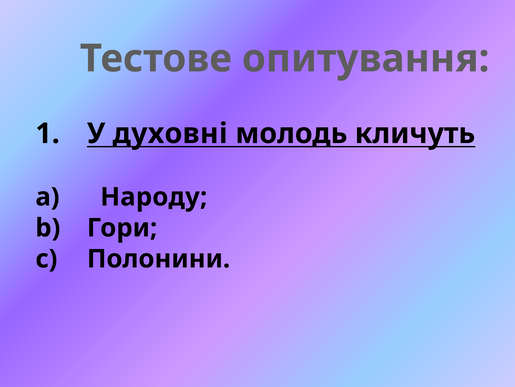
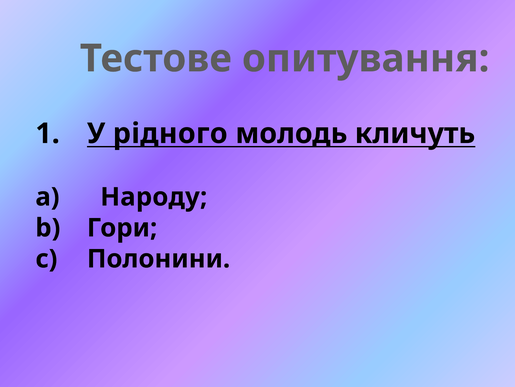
духовні: духовні -> рідного
